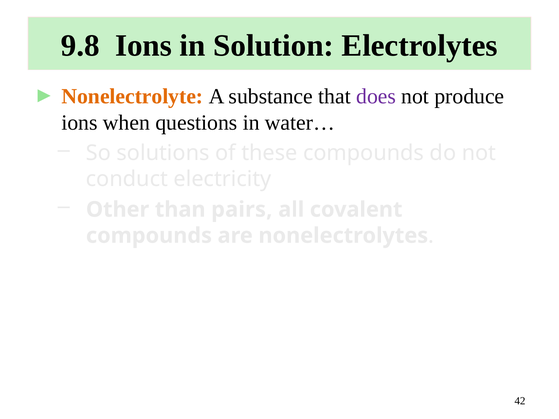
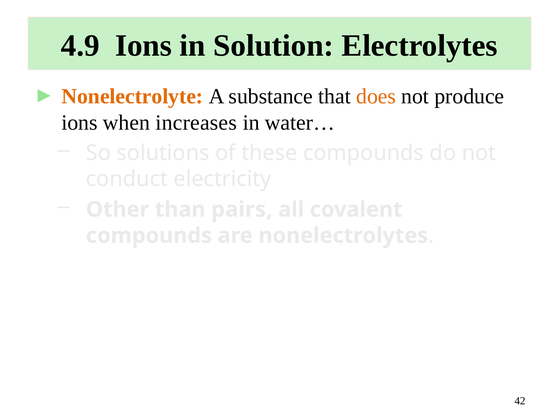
9.8: 9.8 -> 4.9
does colour: purple -> orange
questions: questions -> increases
